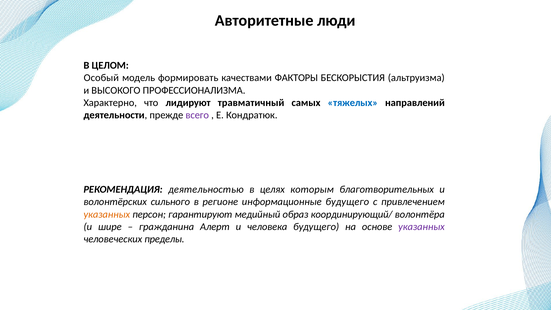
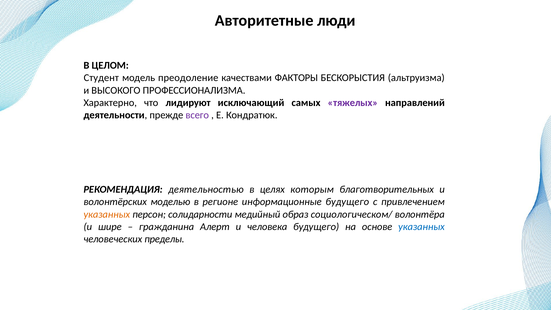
Особый: Особый -> Студент
формировать: формировать -> преодоление
травматичный: травматичный -> исключающий
тяжелых colour: blue -> purple
сильного: сильного -> моделью
гарантируют: гарантируют -> солидарности
координирующий/: координирующий/ -> социологическом/
указанных at (421, 227) colour: purple -> blue
